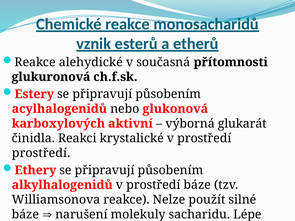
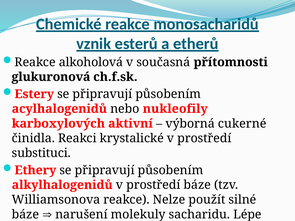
alehydické: alehydické -> alkoholová
glukonová: glukonová -> nukleofily
glukarát: glukarát -> cukerné
prostředí at (41, 153): prostředí -> substituci
